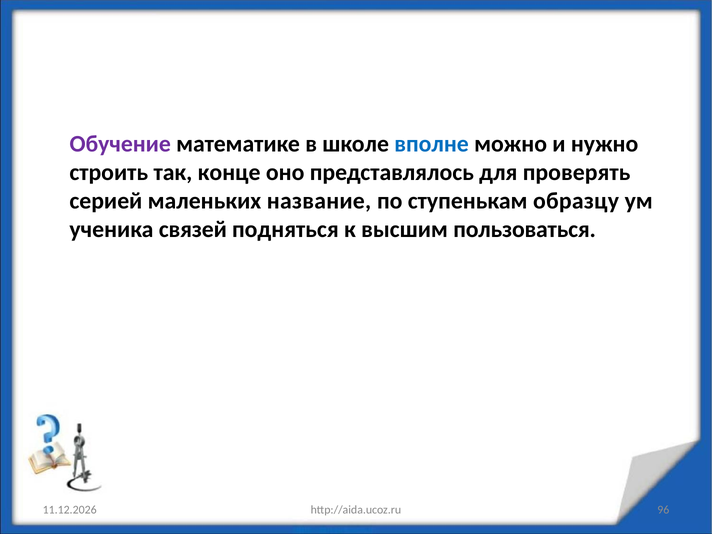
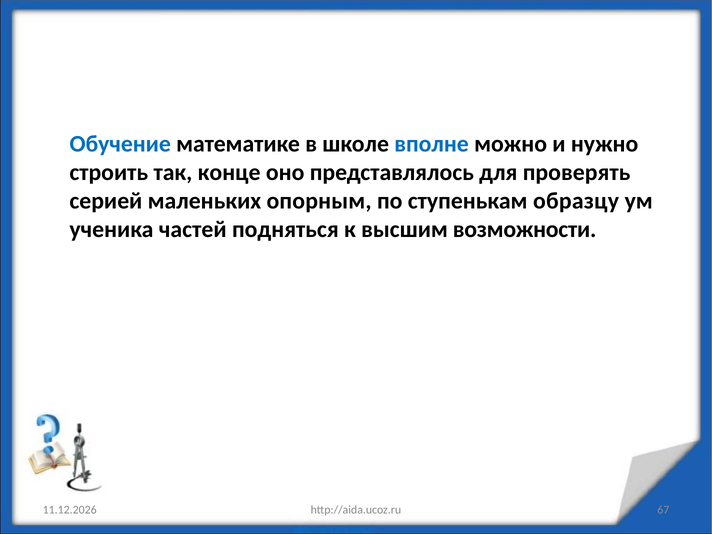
Обучение colour: purple -> blue
название: название -> опорным
связей: связей -> частей
пользоваться: пользоваться -> возможности
96: 96 -> 67
